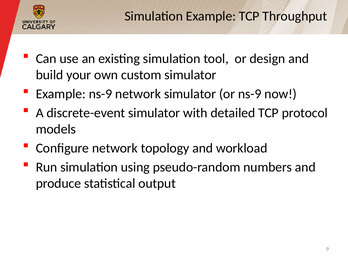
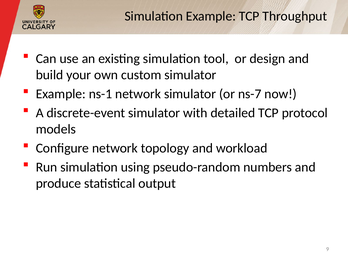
Example ns-9: ns-9 -> ns-1
or ns-9: ns-9 -> ns-7
